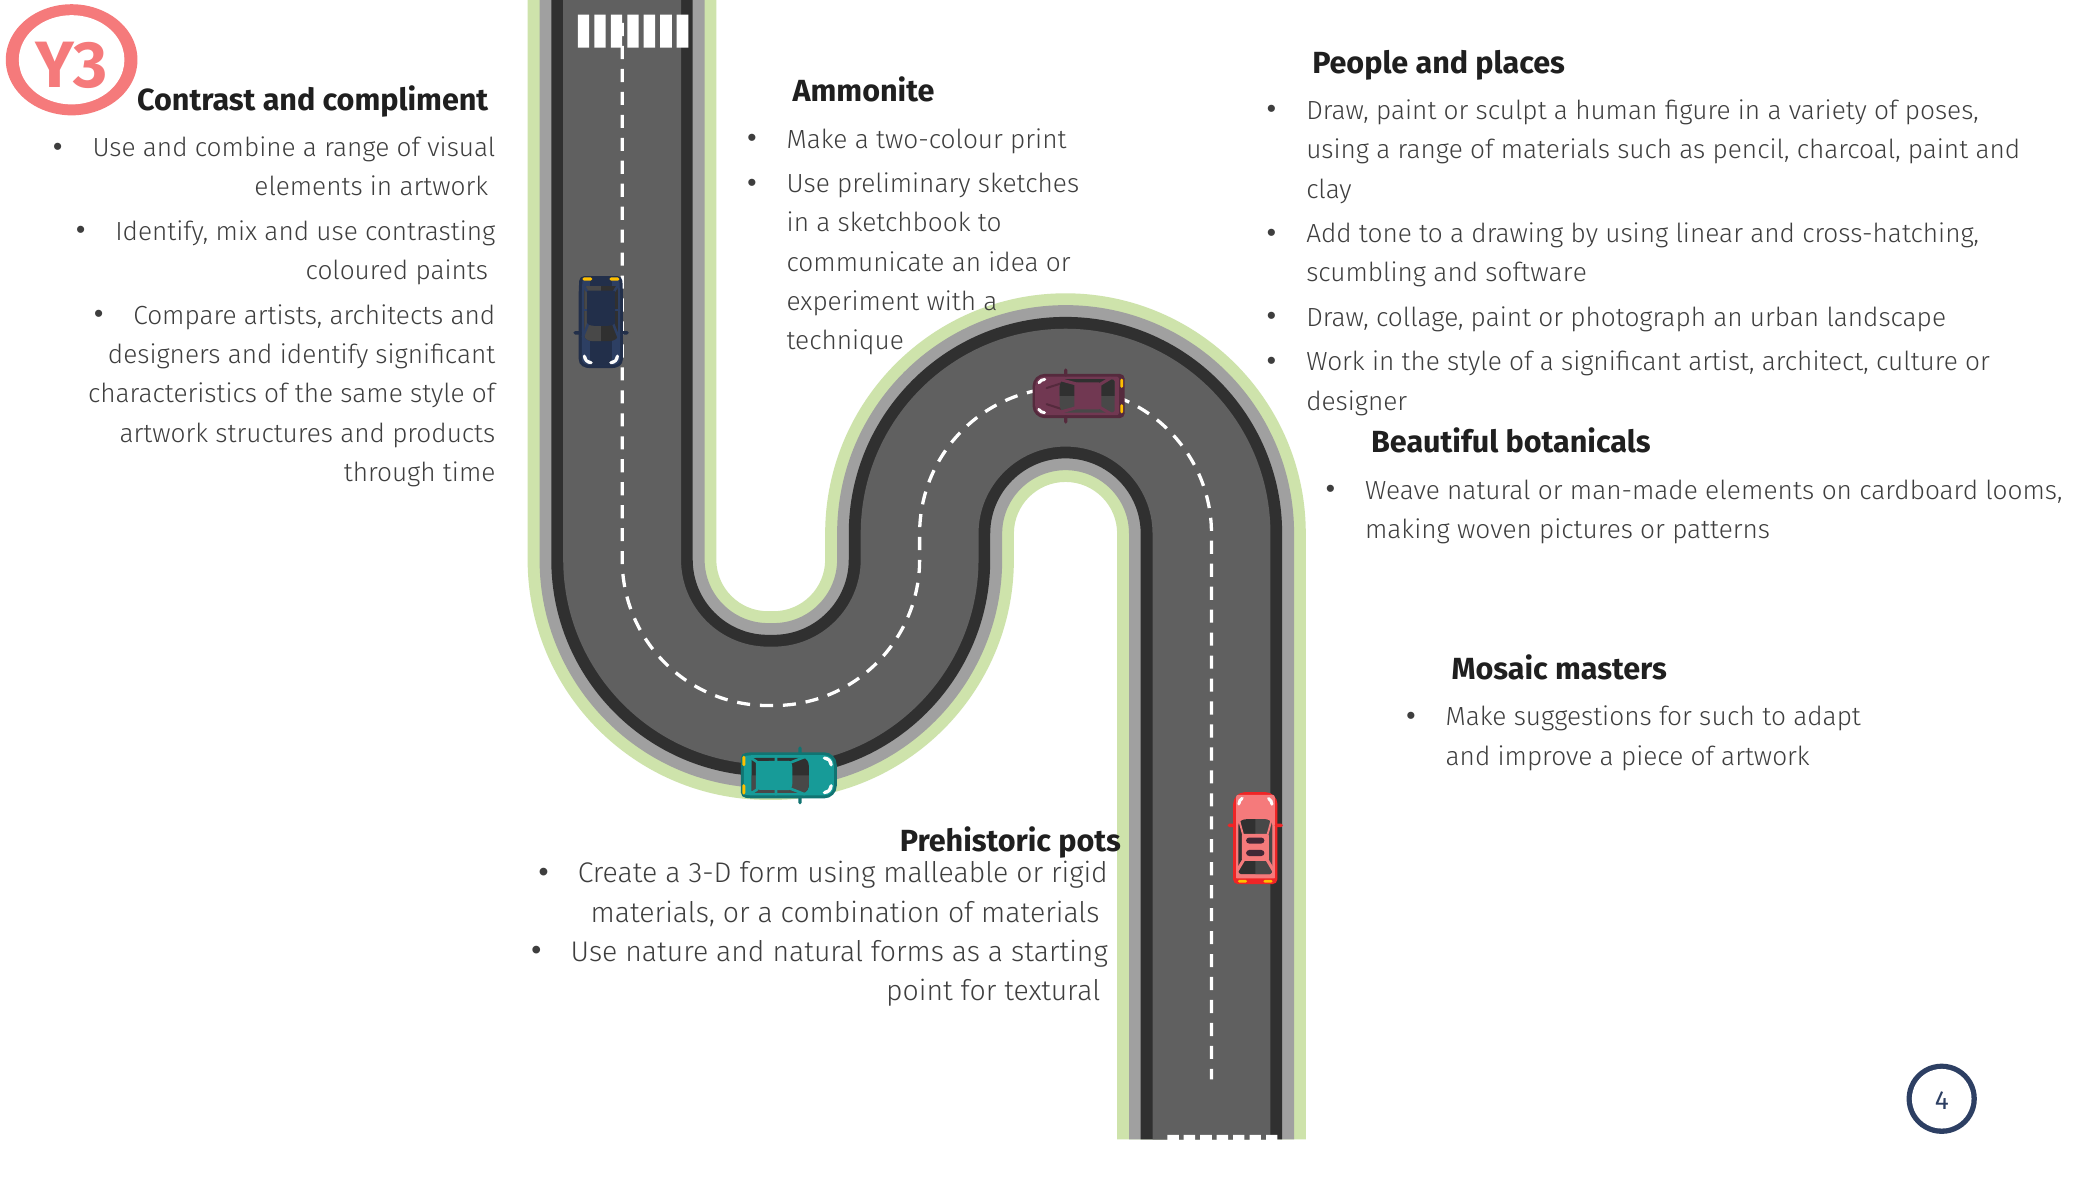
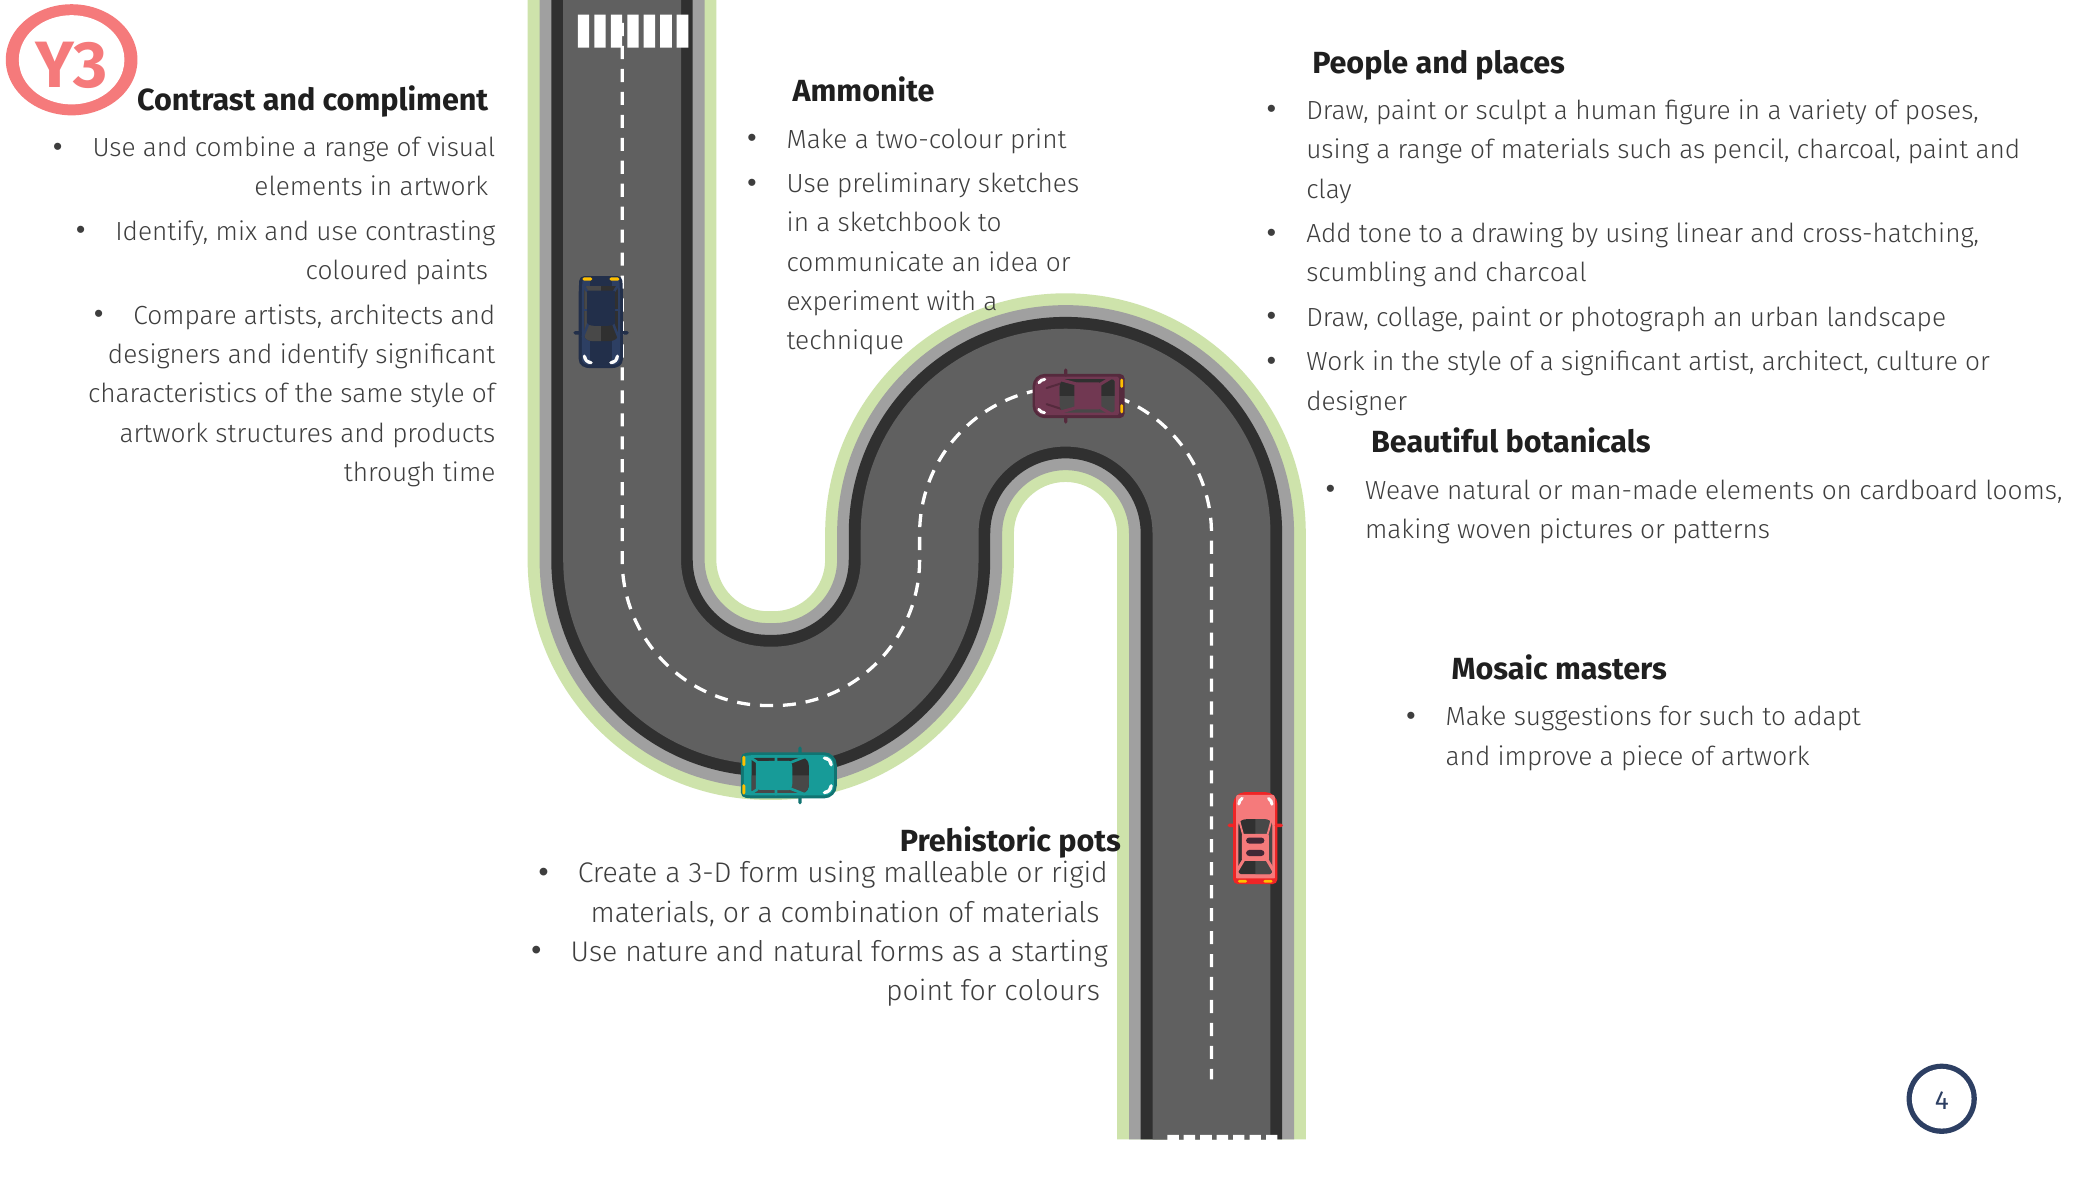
and software: software -> charcoal
textural: textural -> colours
